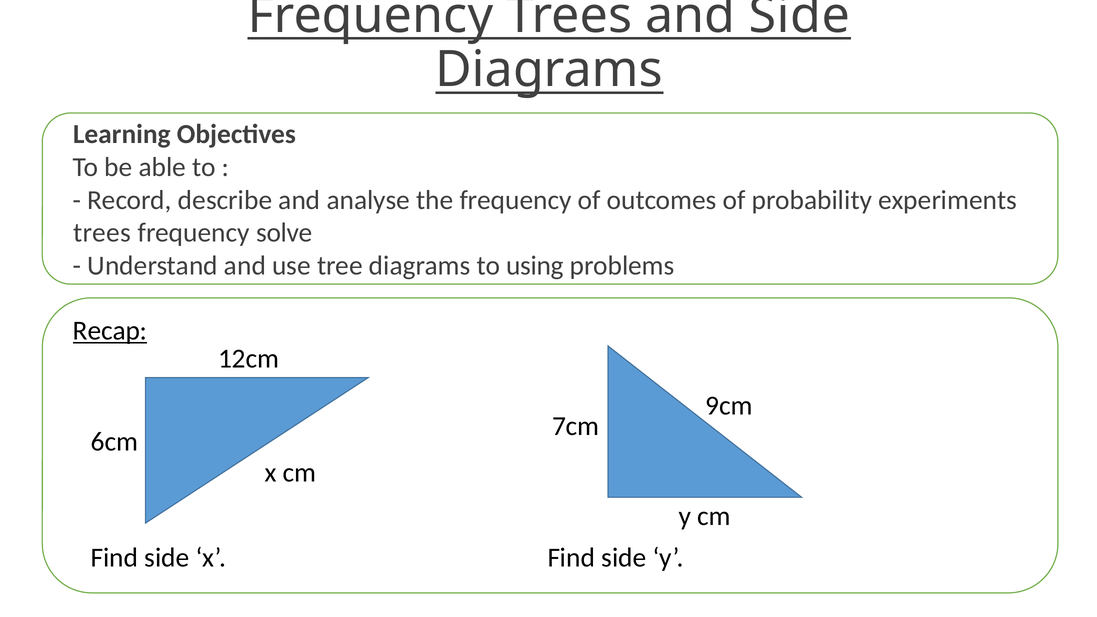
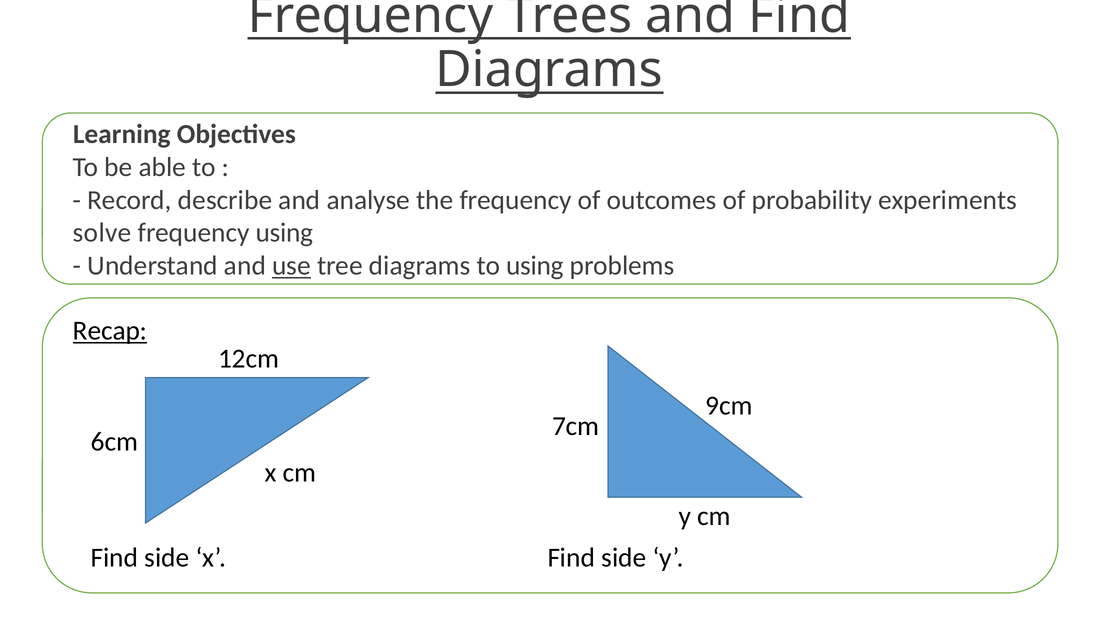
and Side: Side -> Find
trees at (102, 233): trees -> solve
frequency solve: solve -> using
use underline: none -> present
